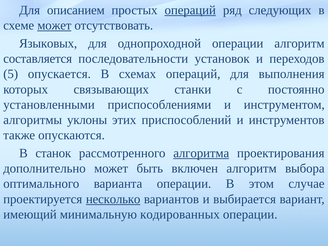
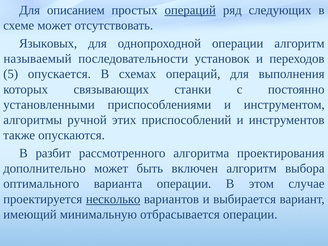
может at (54, 26) underline: present -> none
составляется: составляется -> называемый
уклоны: уклоны -> ручной
станок: станок -> разбит
алгоритма underline: present -> none
кодированных: кодированных -> отбрасывается
